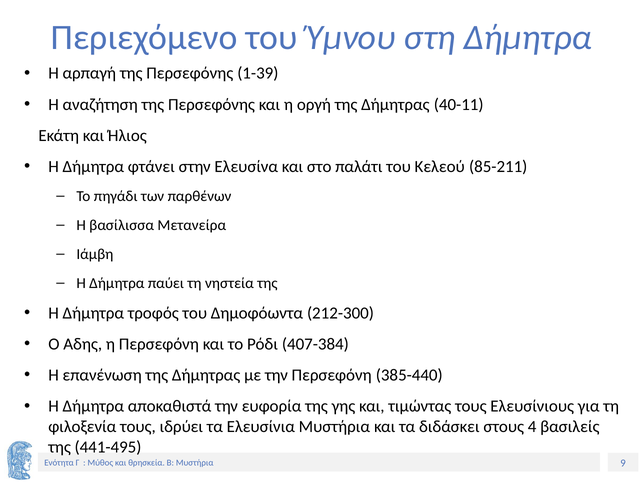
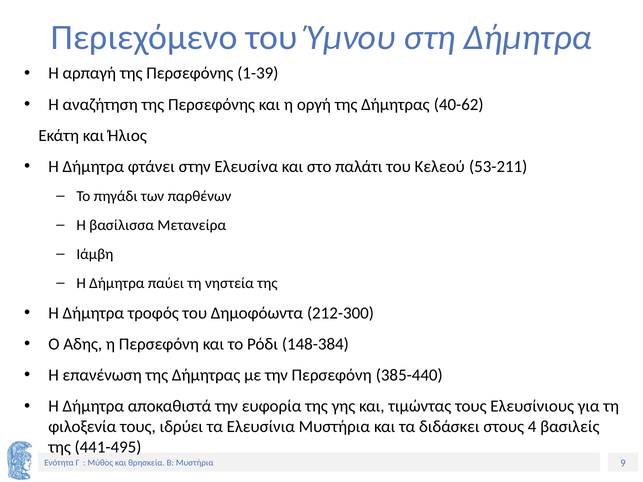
40-11: 40-11 -> 40-62
85-211: 85-211 -> 53-211
407-384: 407-384 -> 148-384
